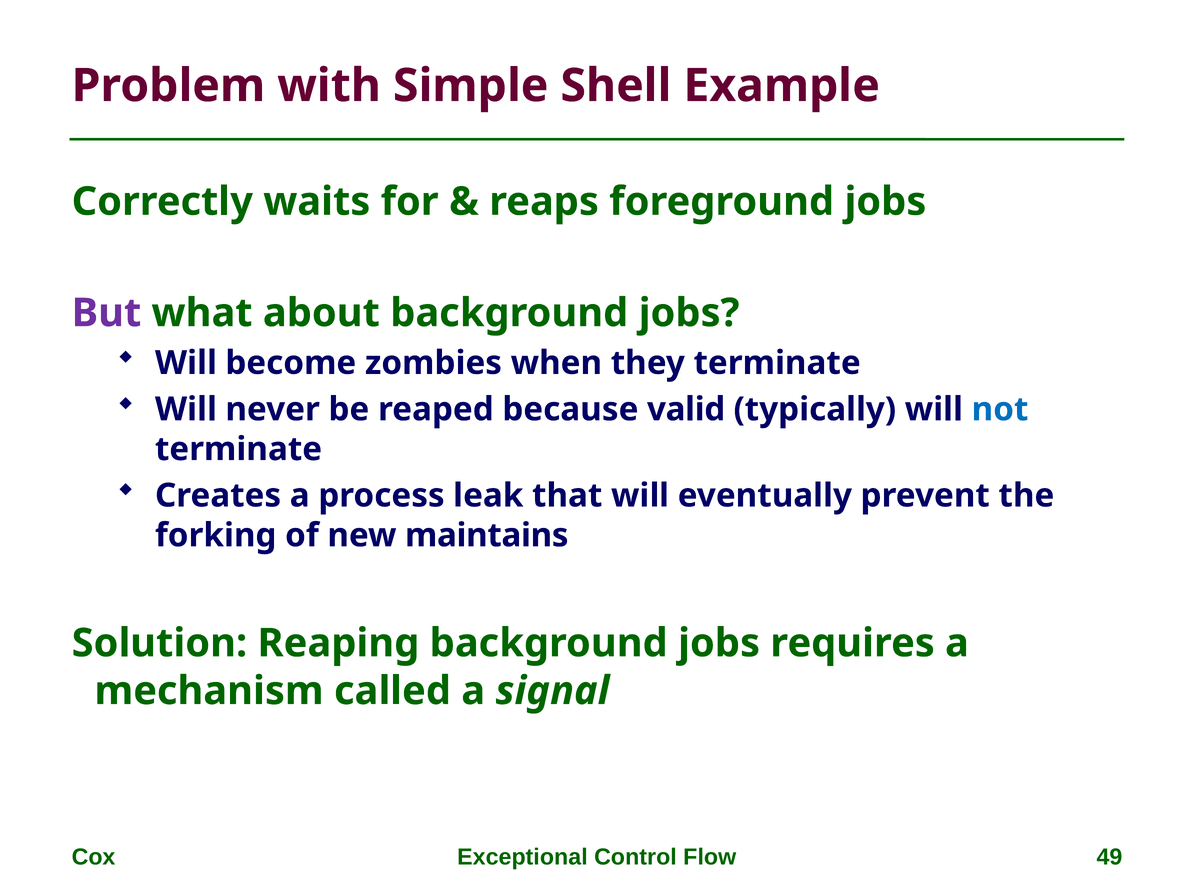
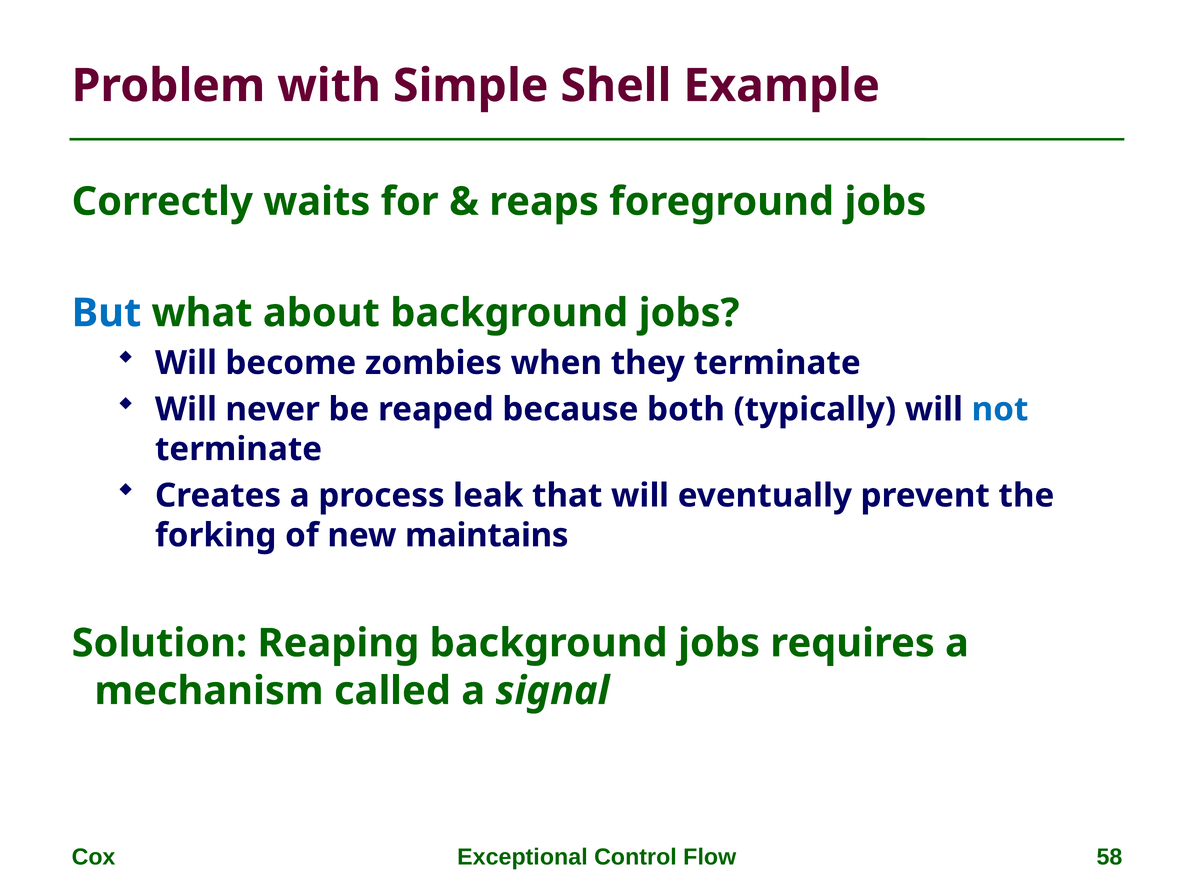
But colour: purple -> blue
valid: valid -> both
49: 49 -> 58
